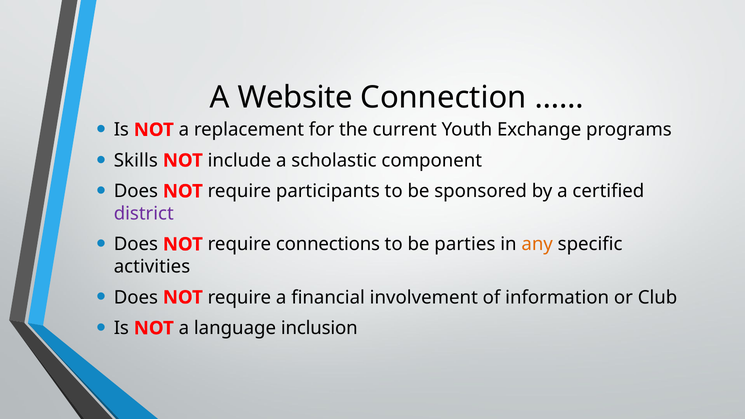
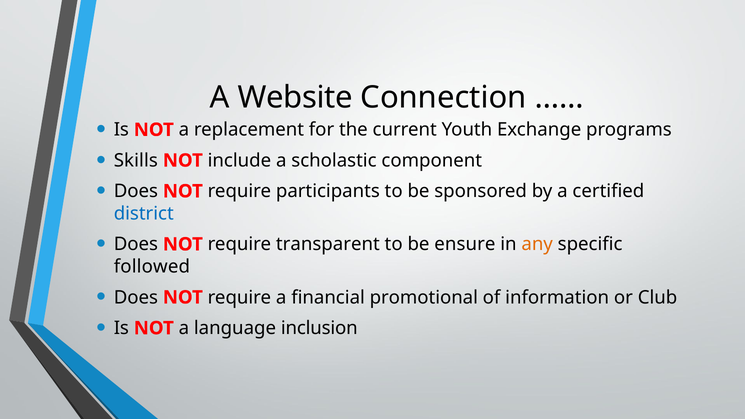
district colour: purple -> blue
connections: connections -> transparent
parties: parties -> ensure
activities: activities -> followed
involvement: involvement -> promotional
